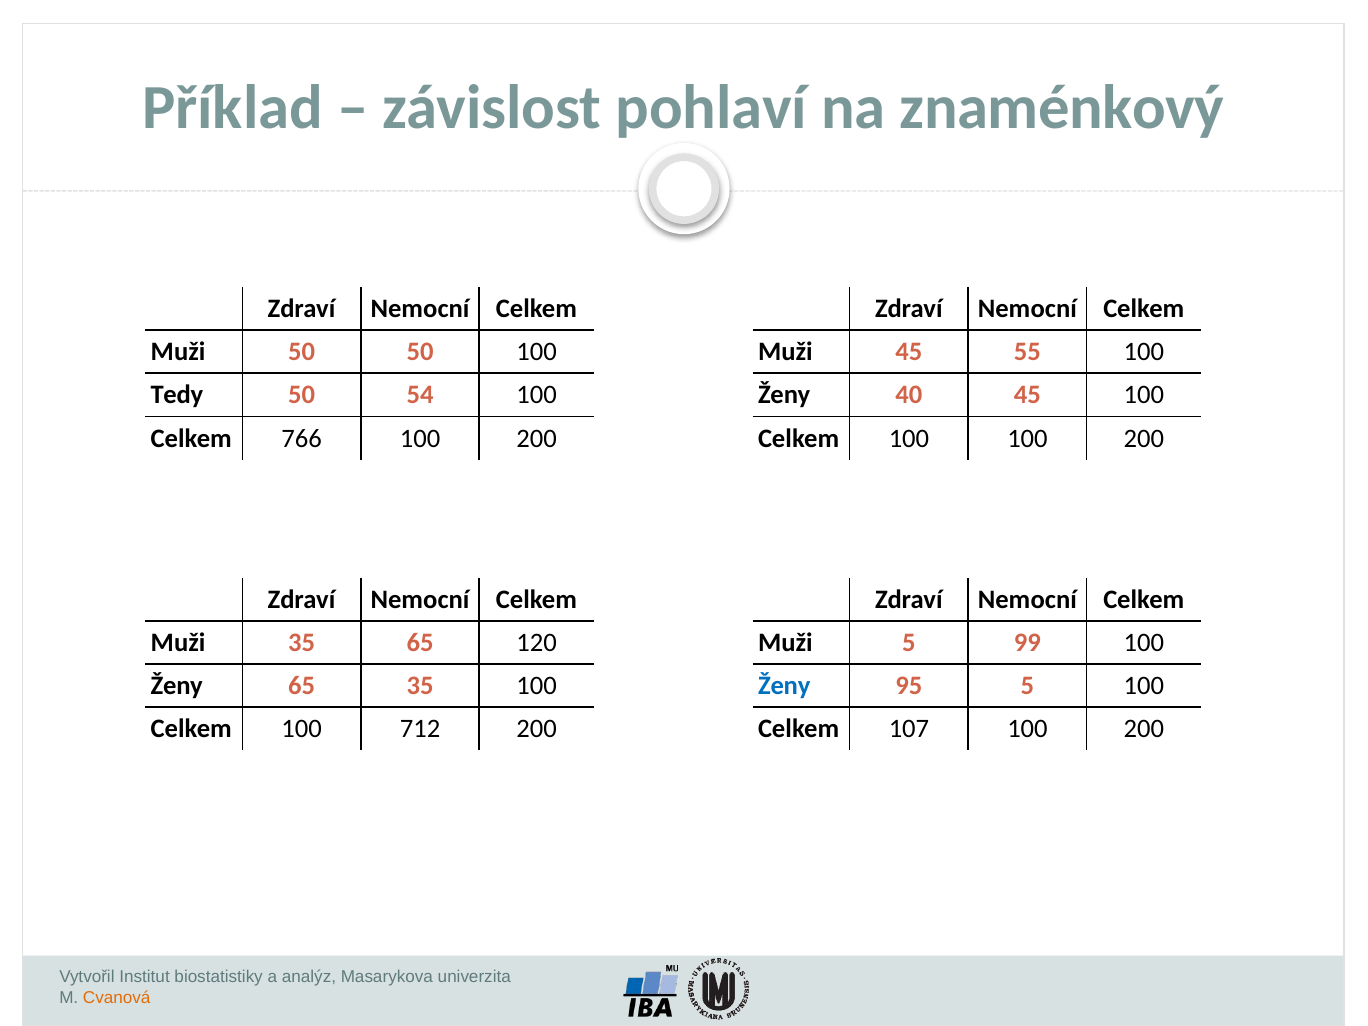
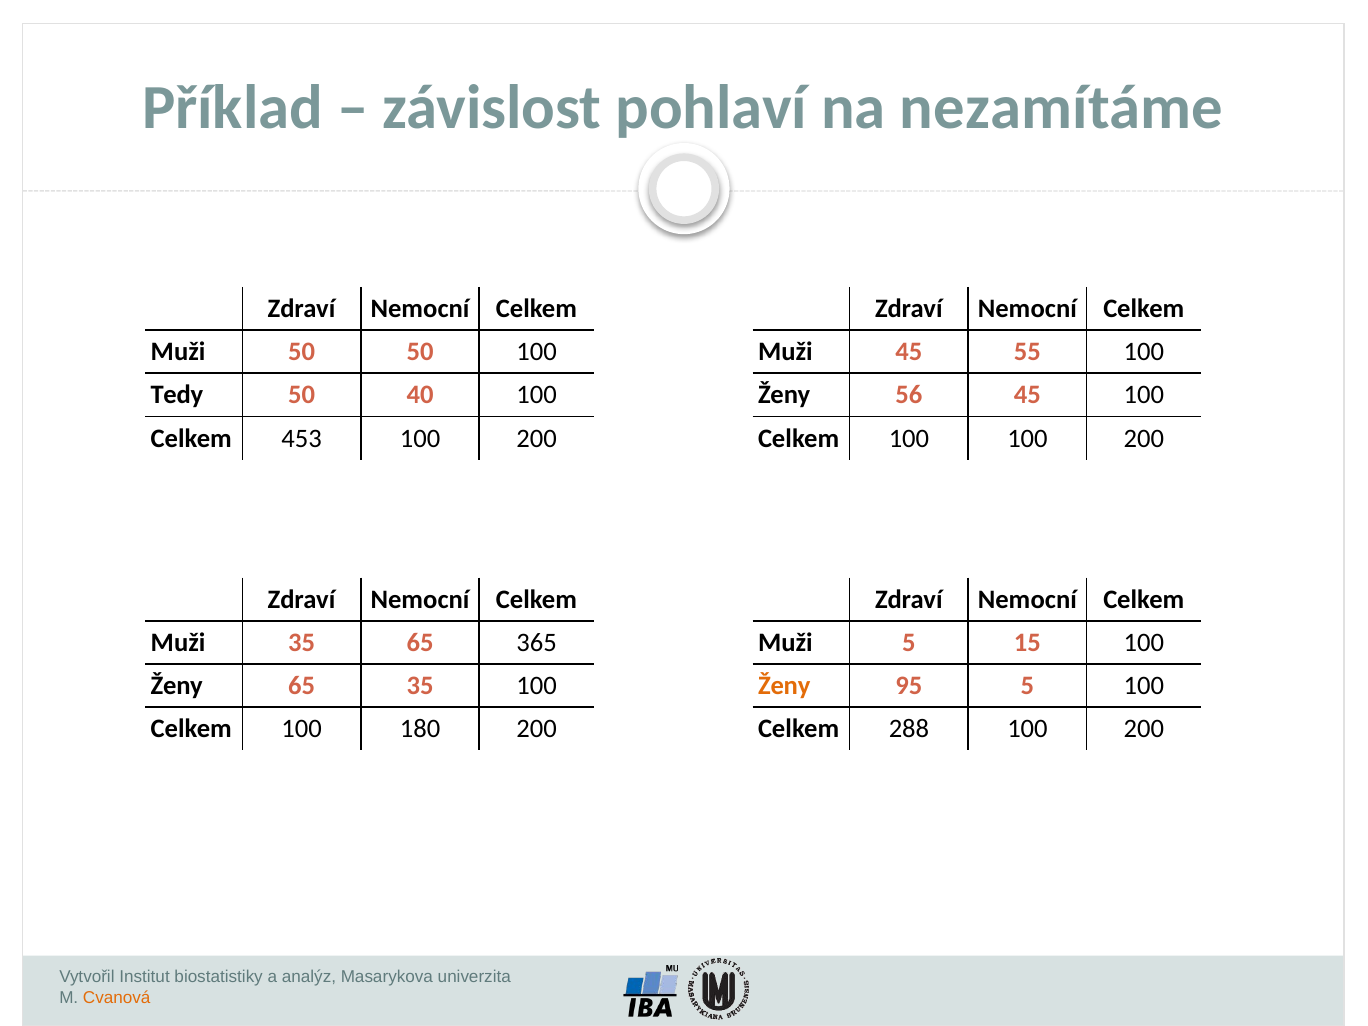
znaménkový: znaménkový -> nezamítáme
54: 54 -> 40
40: 40 -> 56
766: 766 -> 453
120: 120 -> 365
99: 99 -> 15
Ženy at (784, 686) colour: blue -> orange
712: 712 -> 180
107: 107 -> 288
